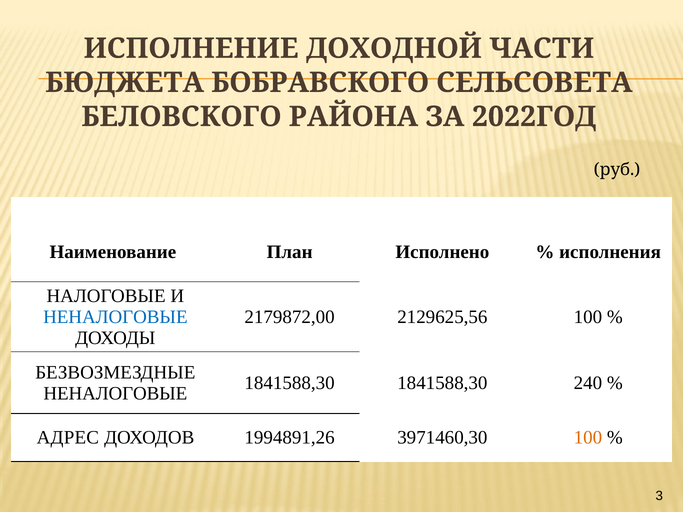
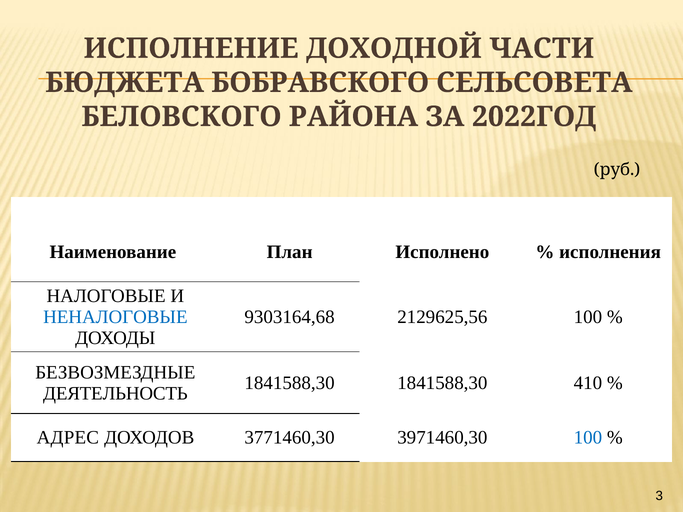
2179872,00: 2179872,00 -> 9303164,68
240: 240 -> 410
НЕНАЛОГОВЫЕ at (115, 394): НЕНАЛОГОВЫЕ -> ДЕЯТЕЛЬНОСТЬ
1994891,26: 1994891,26 -> 3771460,30
100 at (588, 438) colour: orange -> blue
